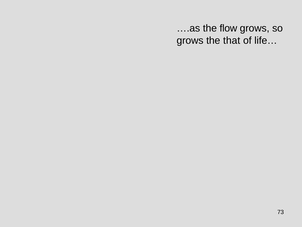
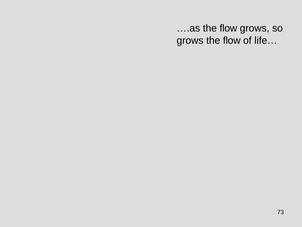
grows the that: that -> flow
